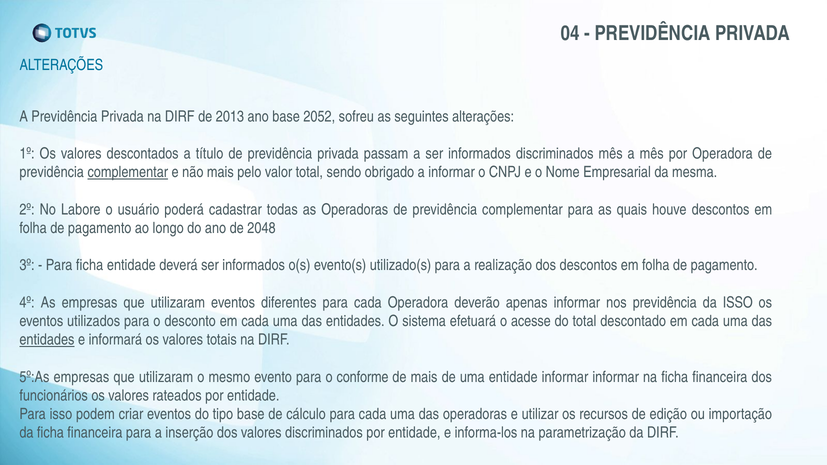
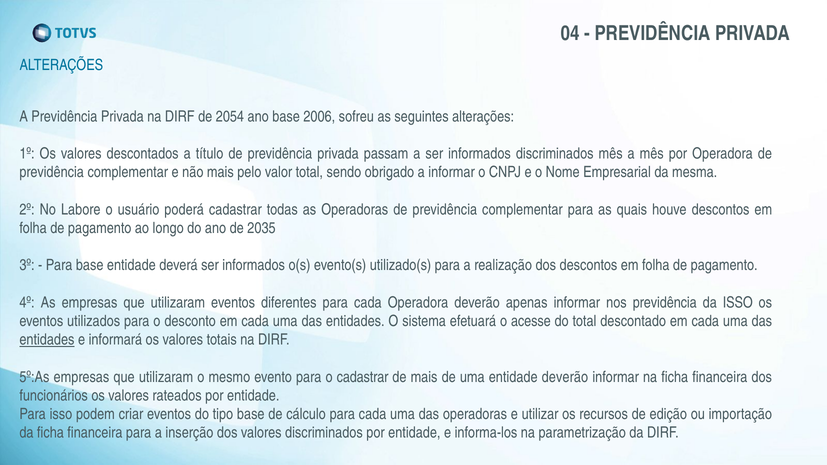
2013: 2013 -> 2054
2052: 2052 -> 2006
complementar at (128, 172) underline: present -> none
2048: 2048 -> 2035
Para ficha: ficha -> base
o conforme: conforme -> cadastrar
entidade informar: informar -> deverão
